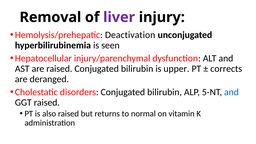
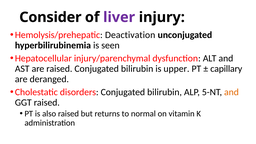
Removal: Removal -> Consider
corrects: corrects -> capillary
and at (231, 92) colour: blue -> orange
